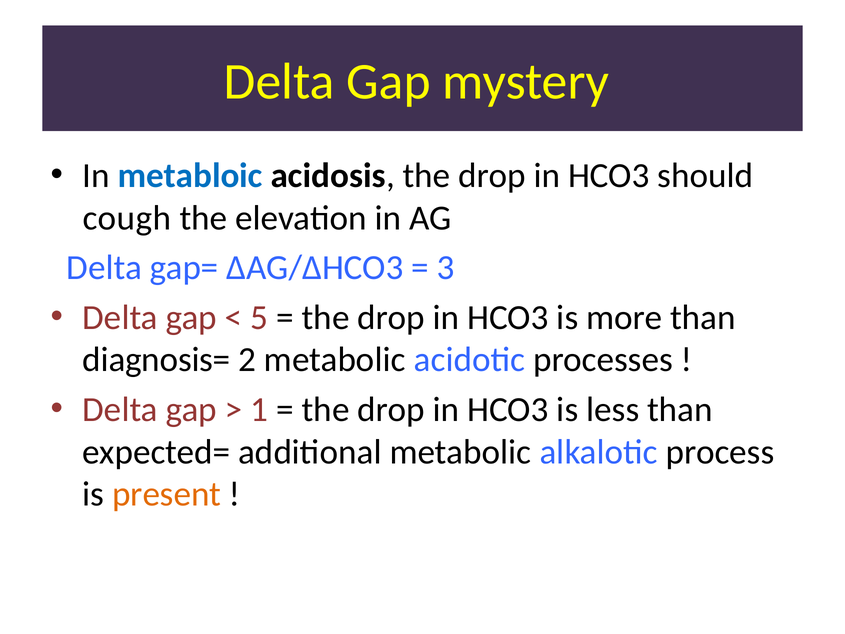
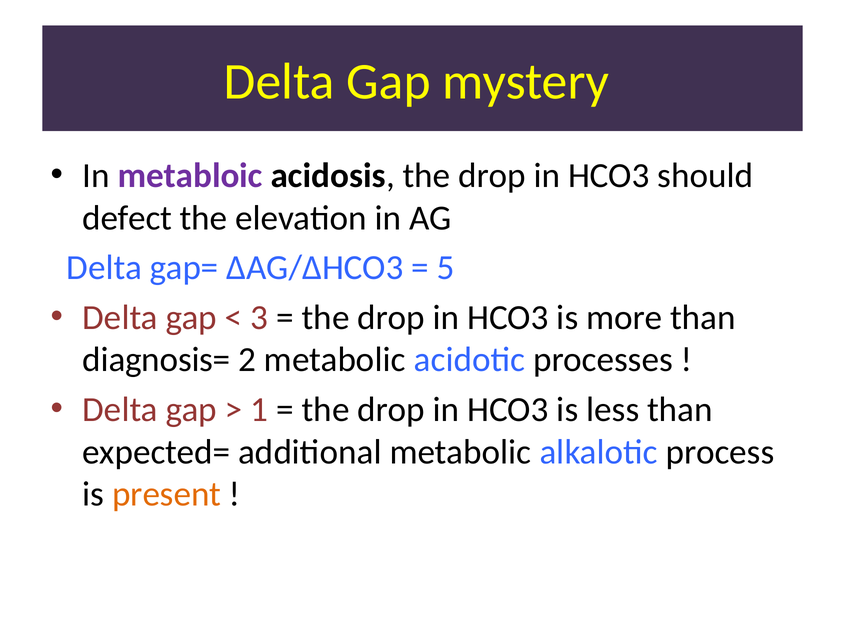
metabloic colour: blue -> purple
cough: cough -> defect
3: 3 -> 5
5: 5 -> 3
